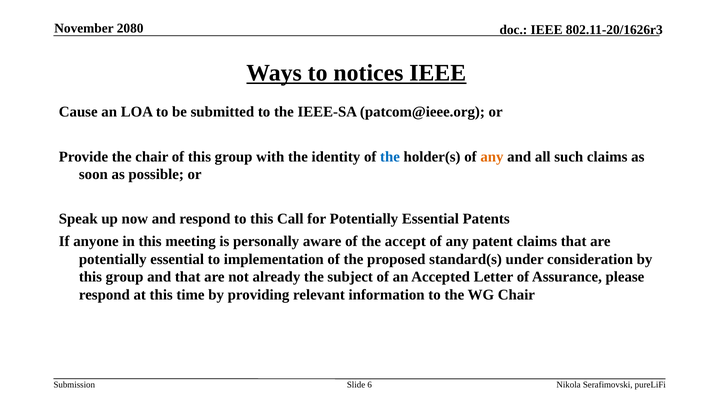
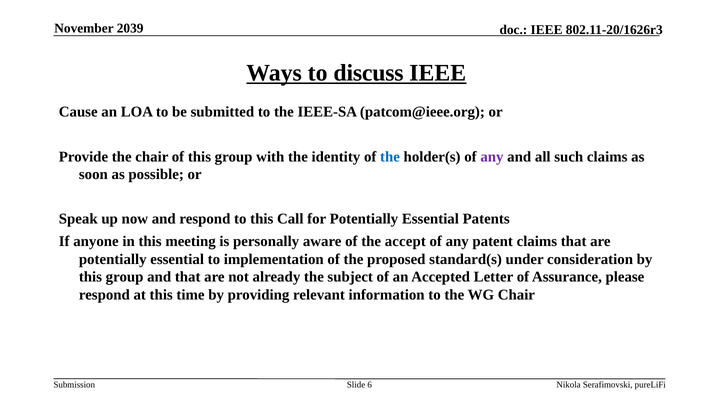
2080: 2080 -> 2039
notices: notices -> discuss
any at (492, 157) colour: orange -> purple
